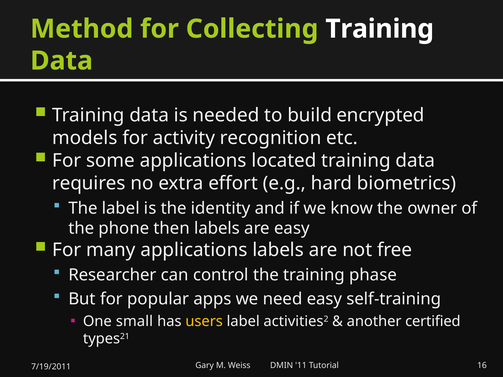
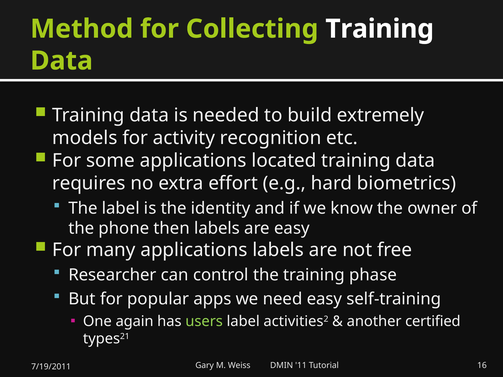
encrypted: encrypted -> extremely
small: small -> again
users colour: yellow -> light green
